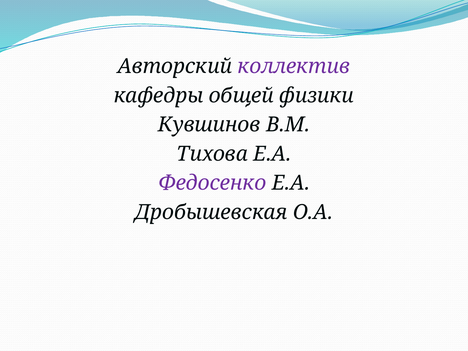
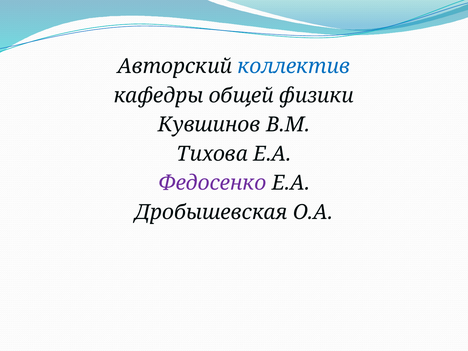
коллектив colour: purple -> blue
